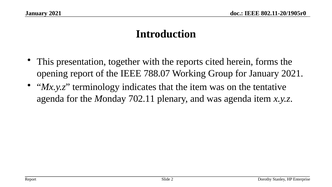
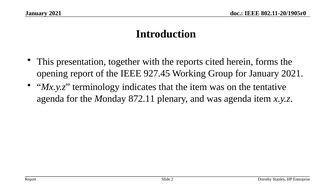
788.07: 788.07 -> 927.45
702.11: 702.11 -> 872.11
